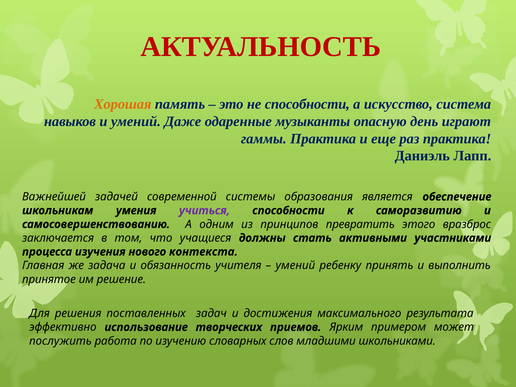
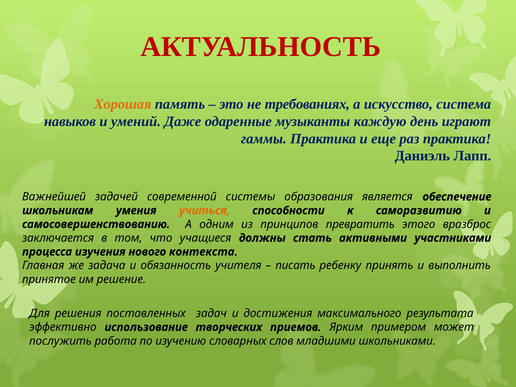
не способности: способности -> требованиях
опасную: опасную -> каждую
учиться colour: purple -> orange
умений at (295, 266): умений -> писать
